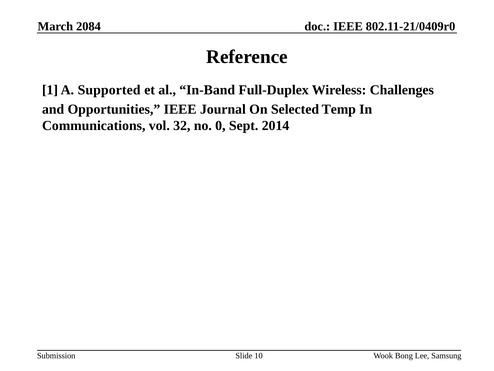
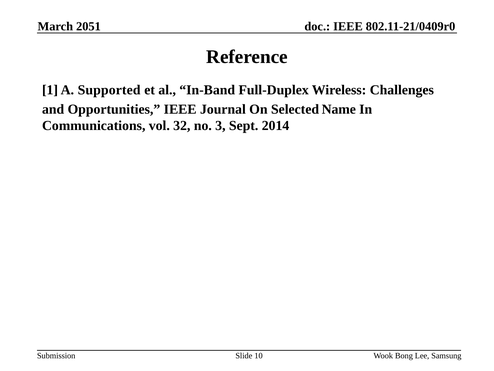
2084: 2084 -> 2051
Temp: Temp -> Name
0: 0 -> 3
